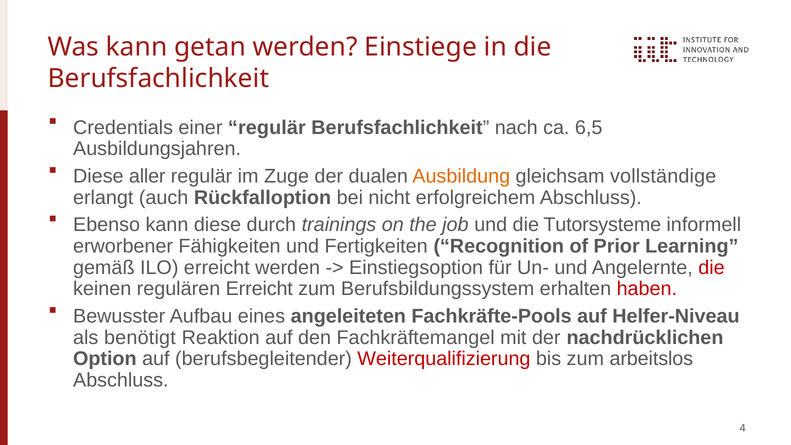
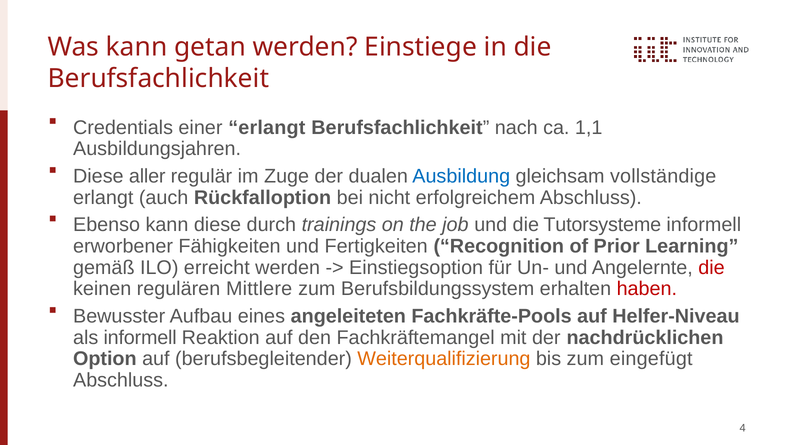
einer regulär: regulär -> erlangt
6,5: 6,5 -> 1,1
Ausbildung colour: orange -> blue
regulären Erreicht: Erreicht -> Mittlere
als benötigt: benötigt -> informell
Weiterqualifizierung colour: red -> orange
arbeitslos: arbeitslos -> eingefügt
